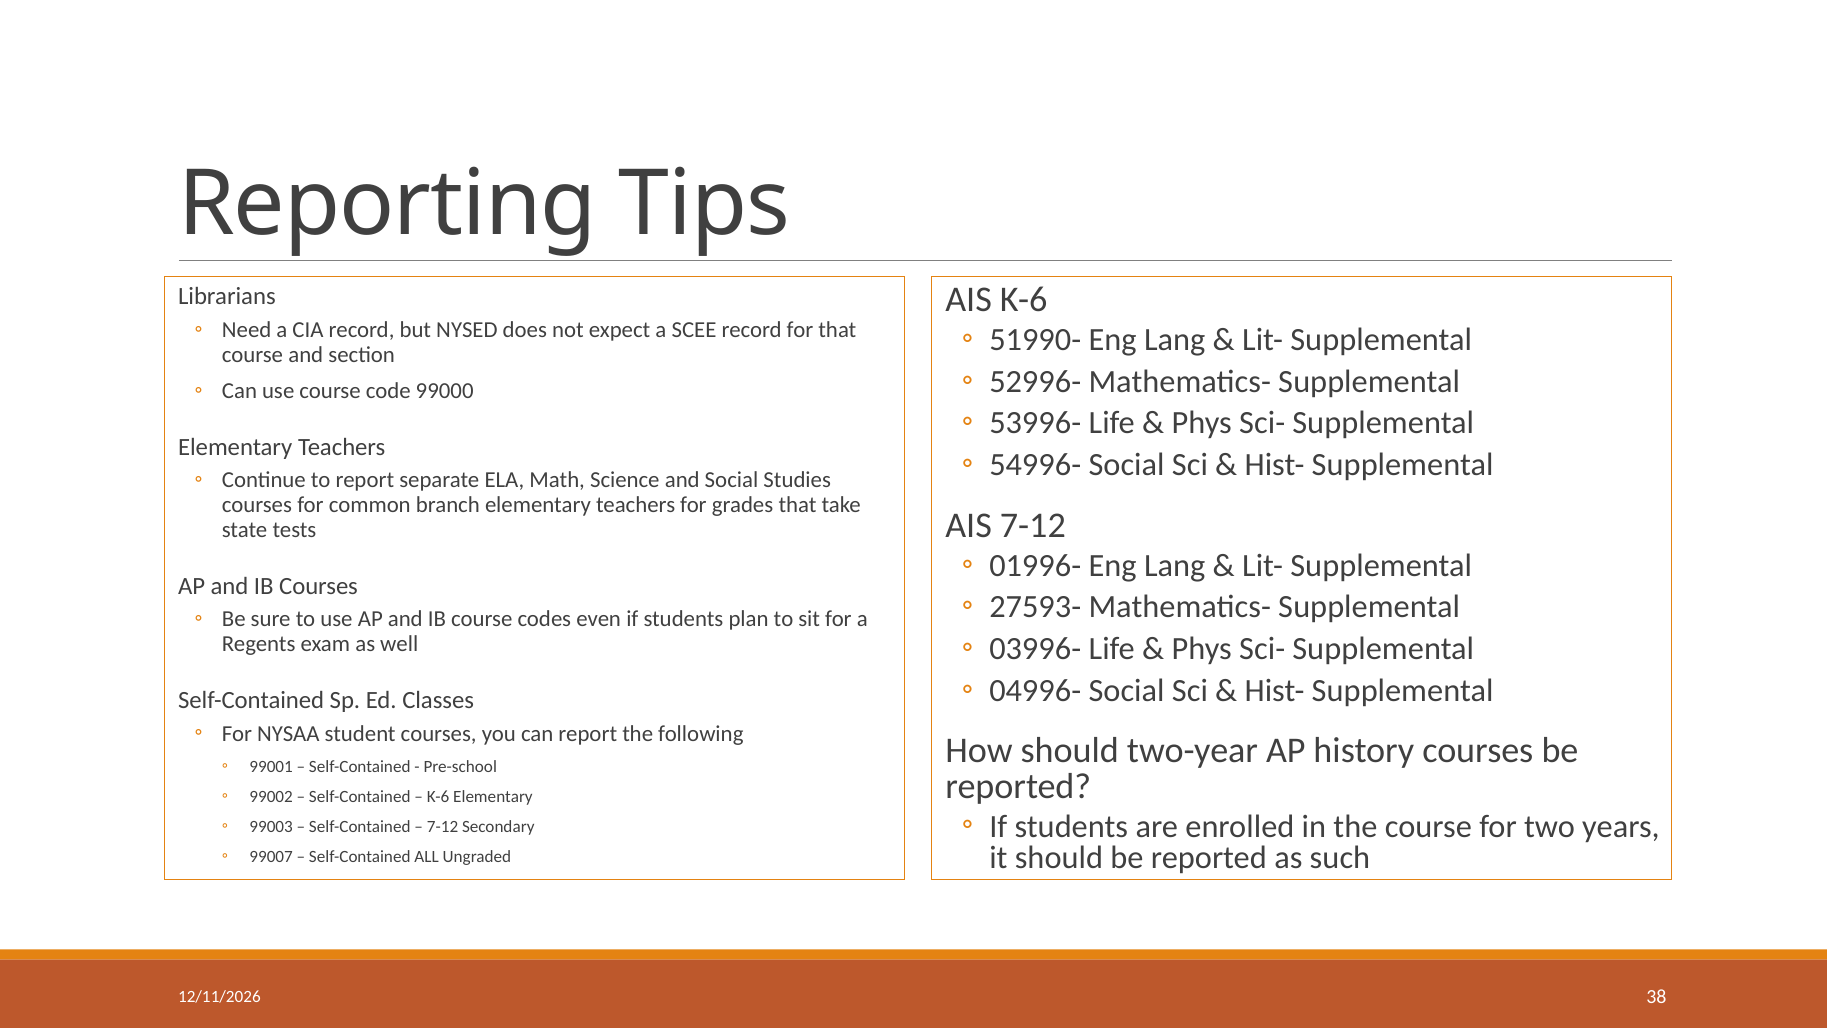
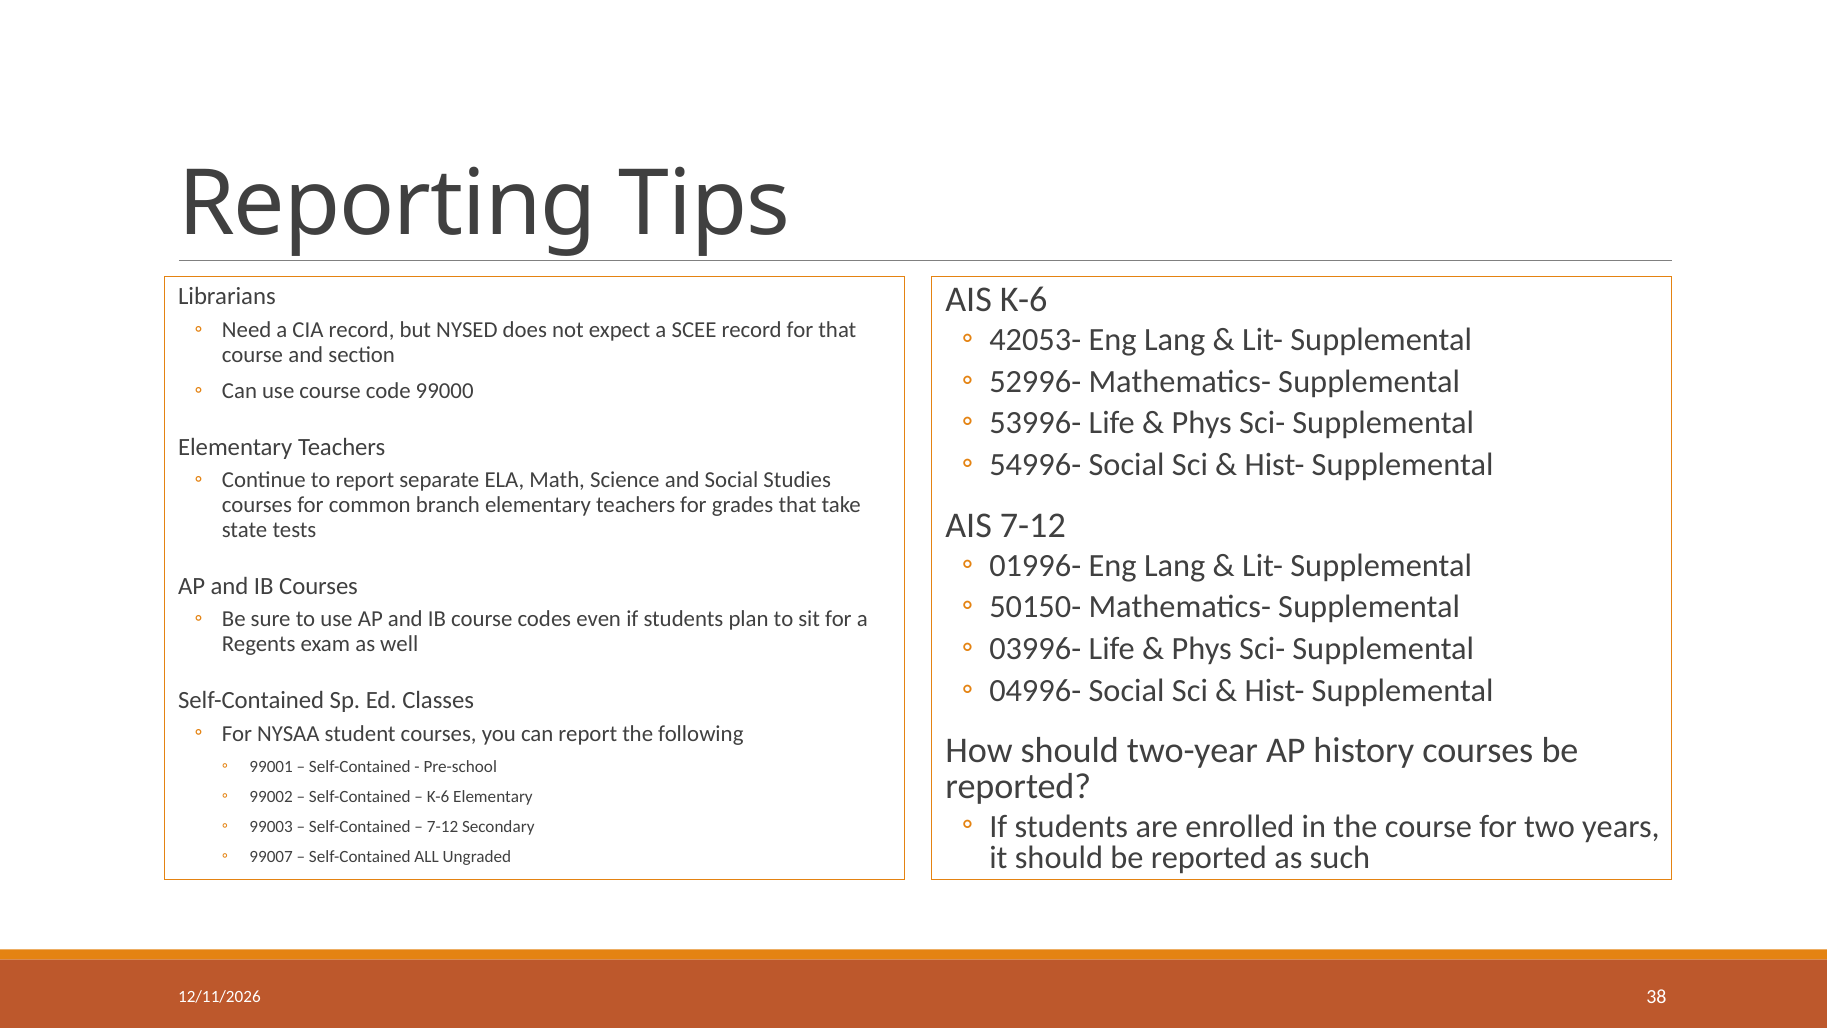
51990-: 51990- -> 42053-
27593-: 27593- -> 50150-
